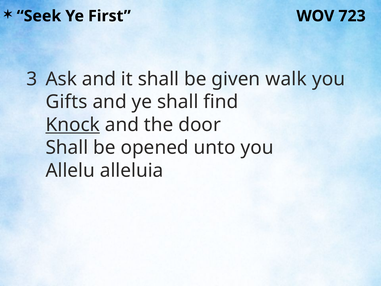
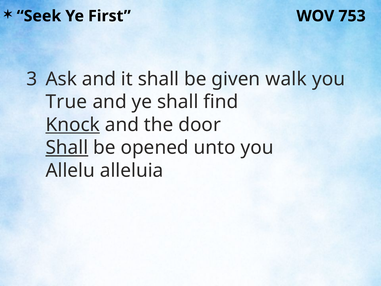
723: 723 -> 753
Gifts: Gifts -> True
Shall at (67, 148) underline: none -> present
